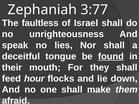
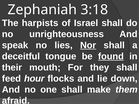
3:77: 3:77 -> 3:18
faultless: faultless -> harpists
Nor underline: none -> present
